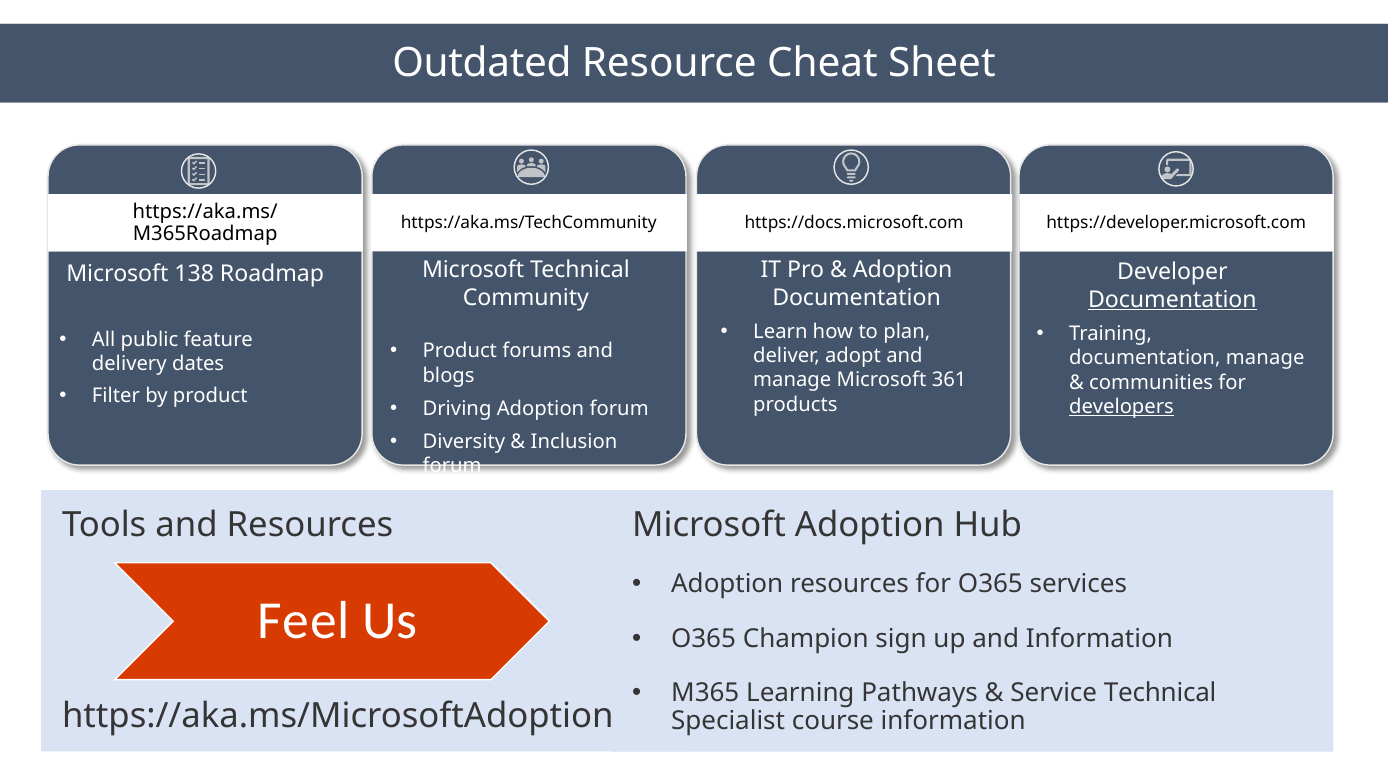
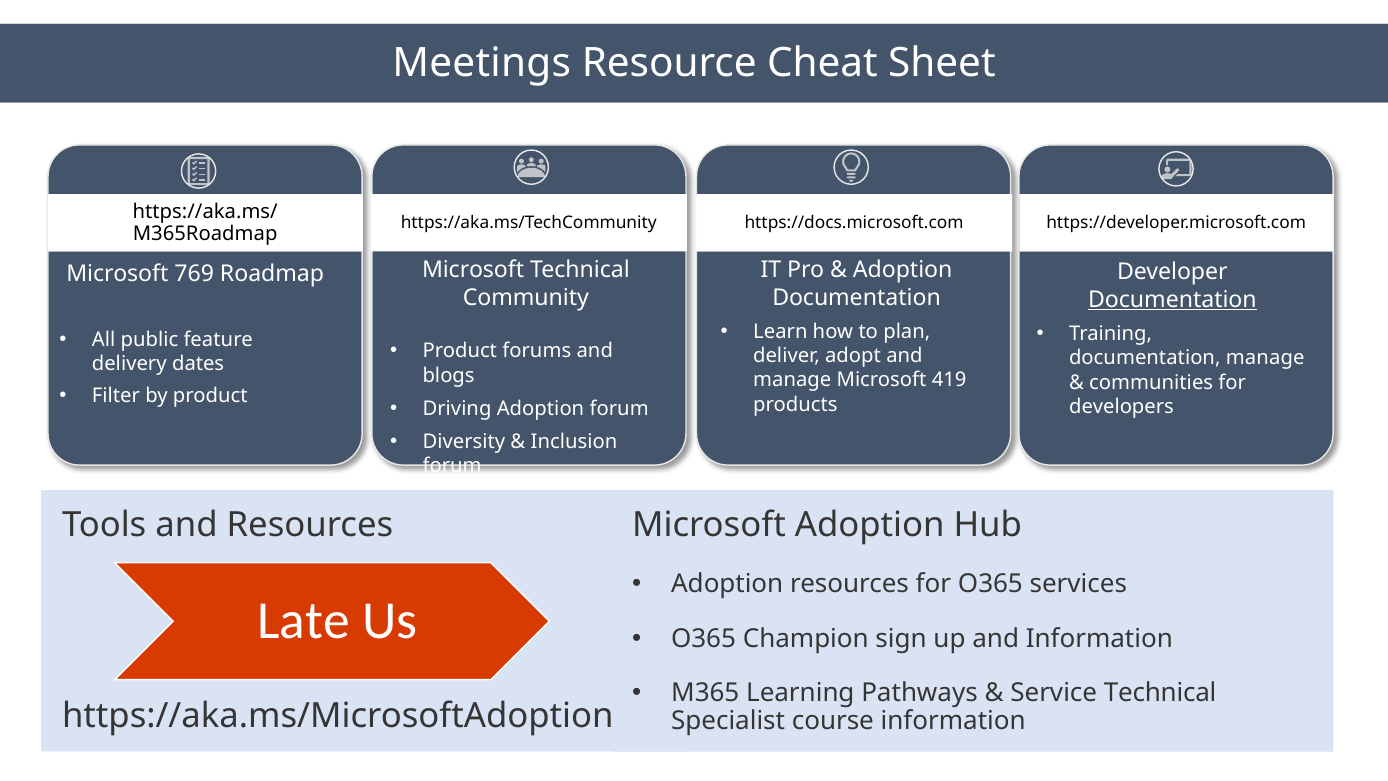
Outdated: Outdated -> Meetings
138: 138 -> 769
361: 361 -> 419
developers underline: present -> none
Feel: Feel -> Late
